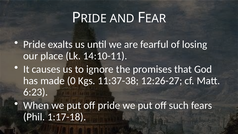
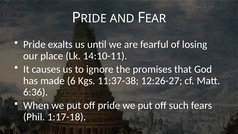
0: 0 -> 6
6:23: 6:23 -> 6:36
